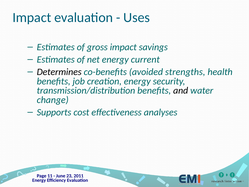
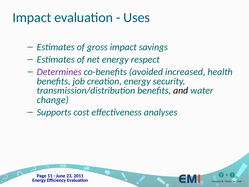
current: current -> respect
Determines colour: black -> purple
strengths: strengths -> increased
